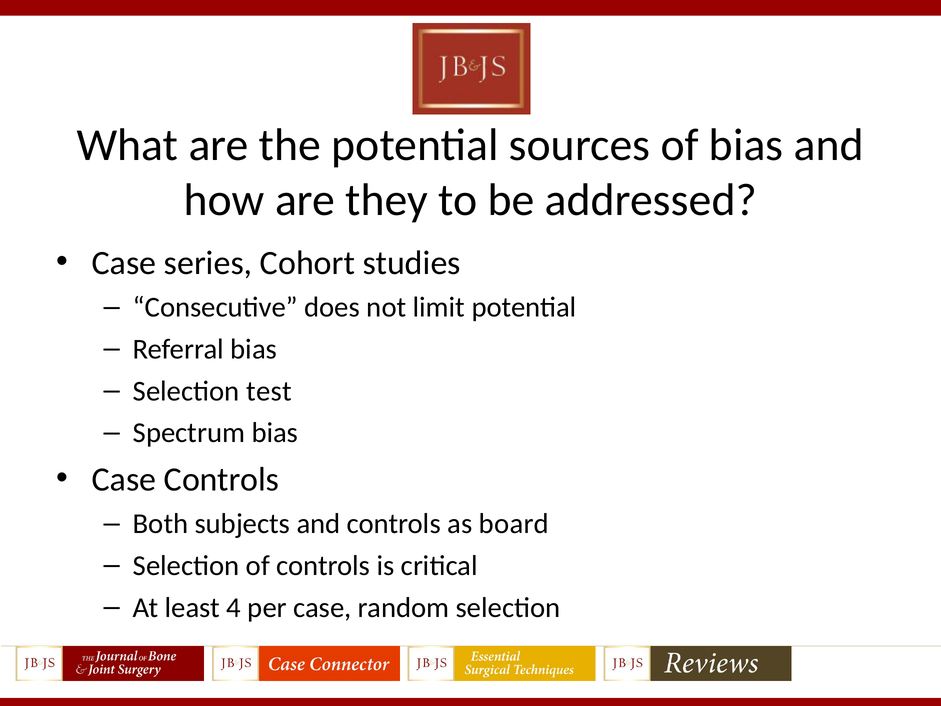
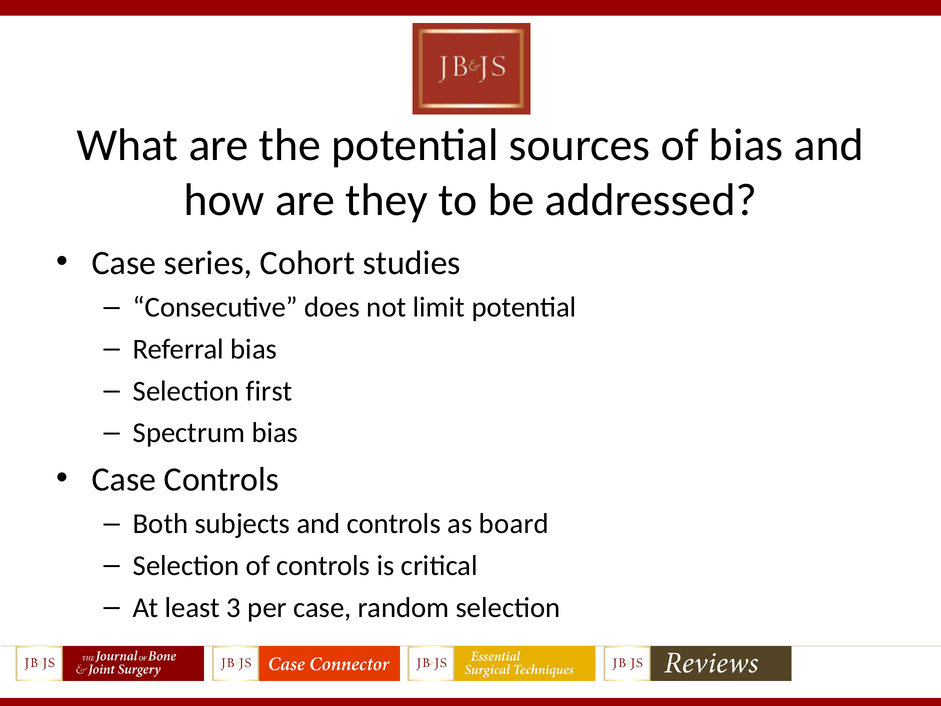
test: test -> first
4: 4 -> 3
